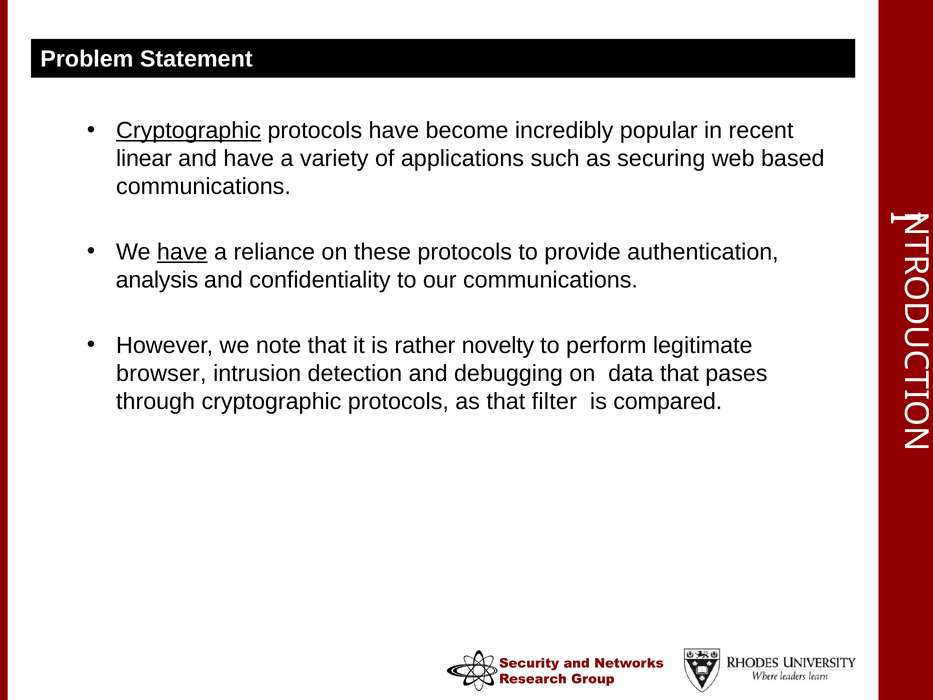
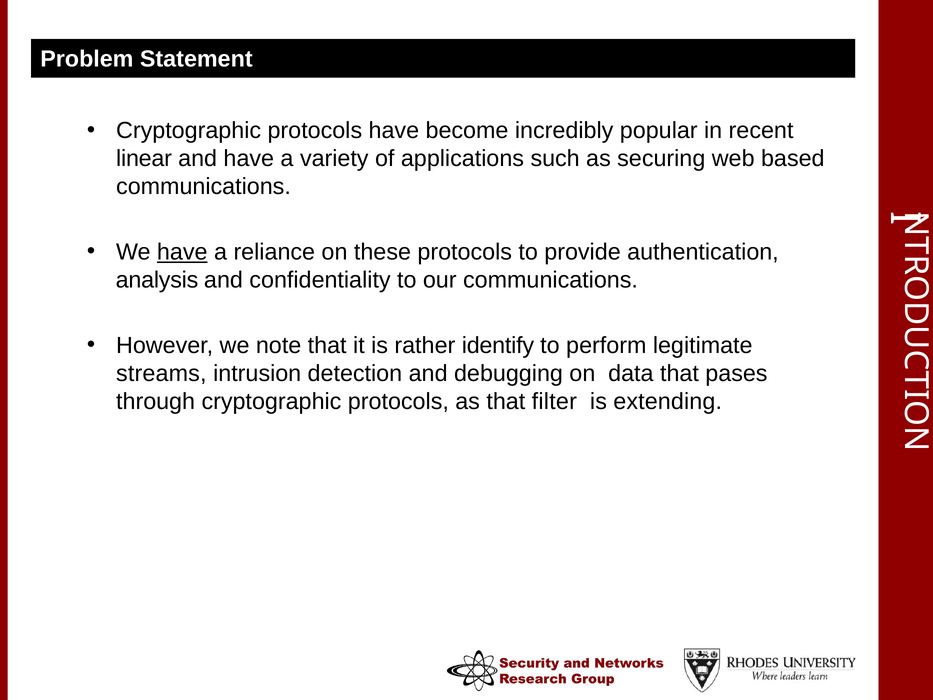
Cryptographic at (189, 131) underline: present -> none
novelty: novelty -> identify
browser: browser -> streams
compared: compared -> extending
